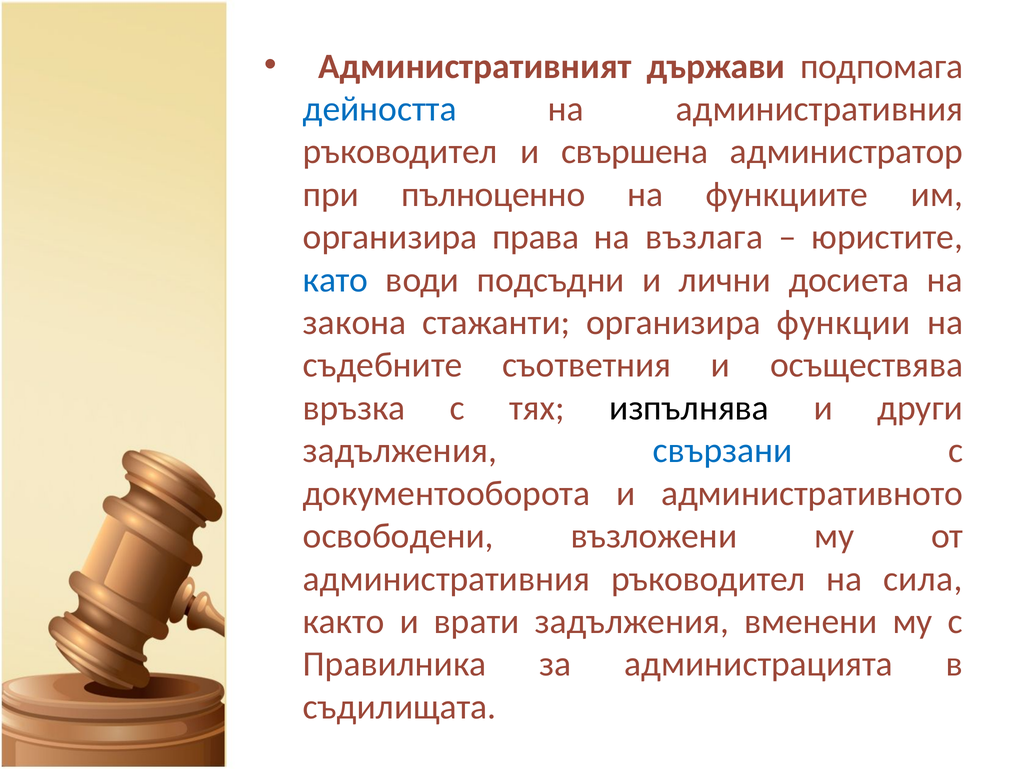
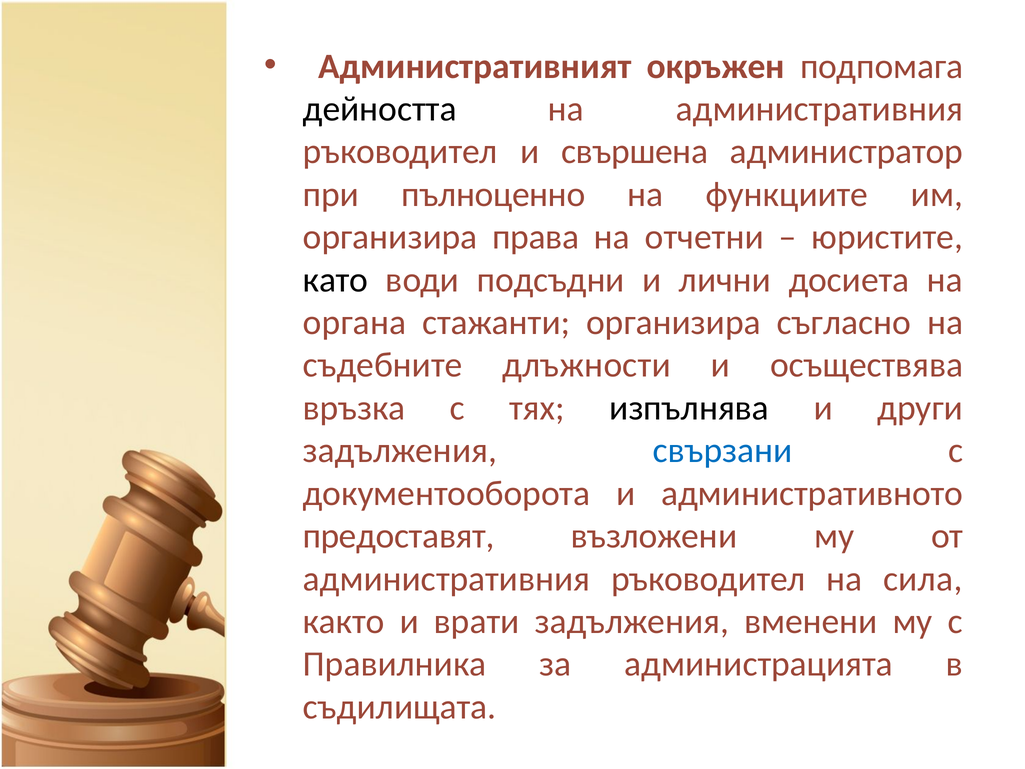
държави: държави -> окръжен
дейността colour: blue -> black
възлага: възлага -> отчетни
като colour: blue -> black
закона: закона -> органа
функции: функции -> съгласно
съответния: съответния -> длъжности
освободени: освободени -> предоставят
